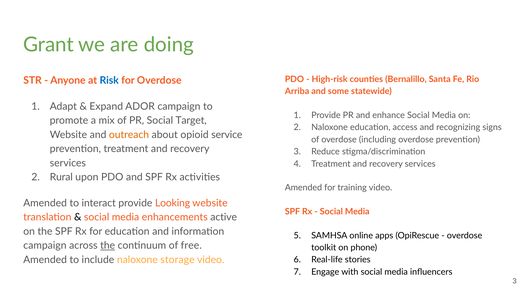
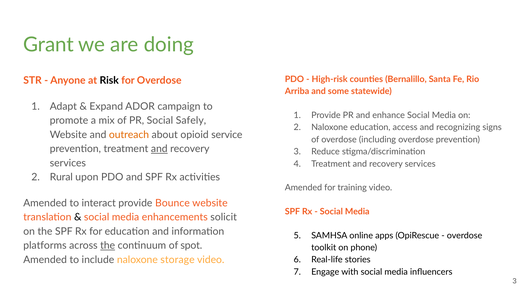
Risk colour: blue -> black
Target: Target -> Safely
and at (159, 149) underline: none -> present
Looking: Looking -> Bounce
active: active -> solicit
campaign at (45, 246): campaign -> platforms
free: free -> spot
